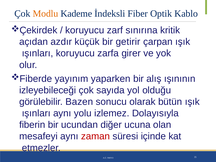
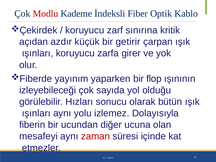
Modlu colour: orange -> red
alış: alış -> flop
Bazen: Bazen -> Hızları
